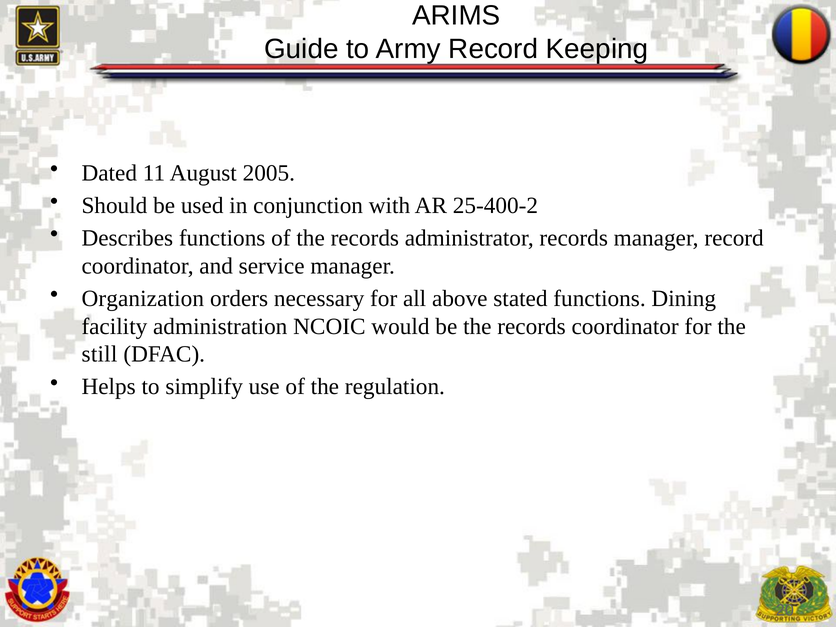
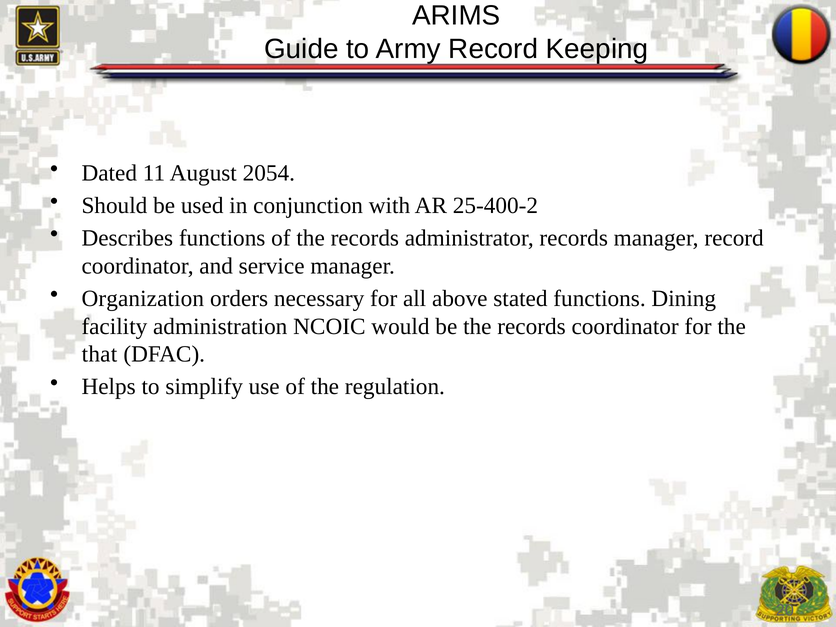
2005: 2005 -> 2054
still: still -> that
